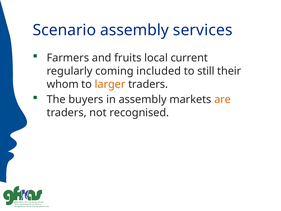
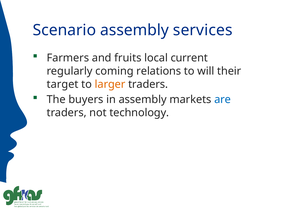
included: included -> relations
still: still -> will
whom: whom -> target
are colour: orange -> blue
recognised: recognised -> technology
